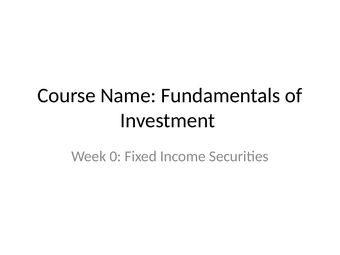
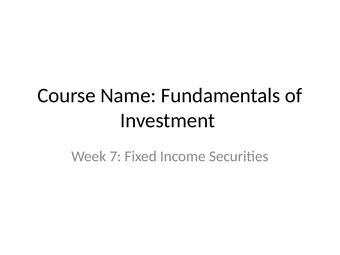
0: 0 -> 7
